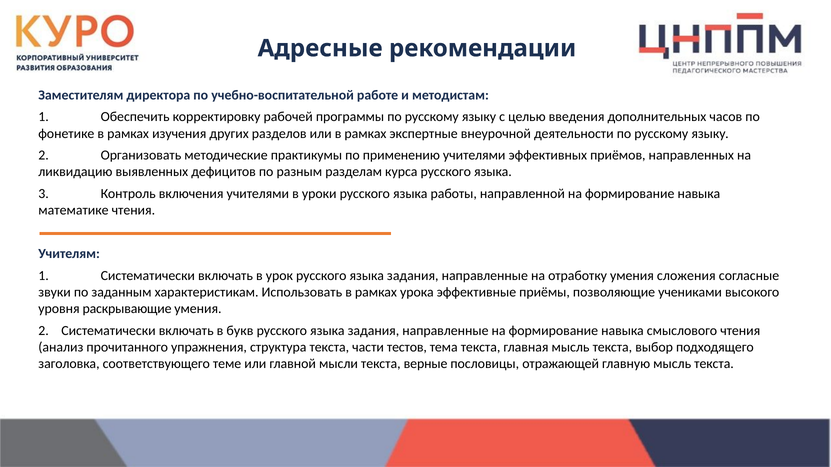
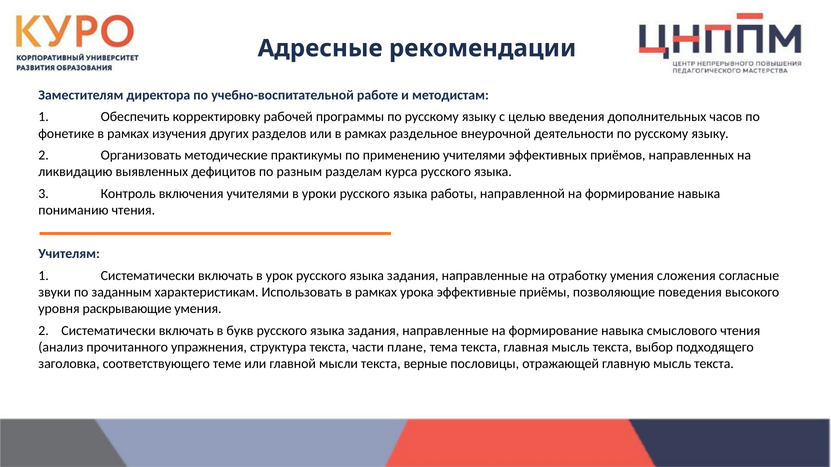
экспертные: экспертные -> раздельное
математике: математике -> пониманию
учениками: учениками -> поведения
тестов: тестов -> плане
